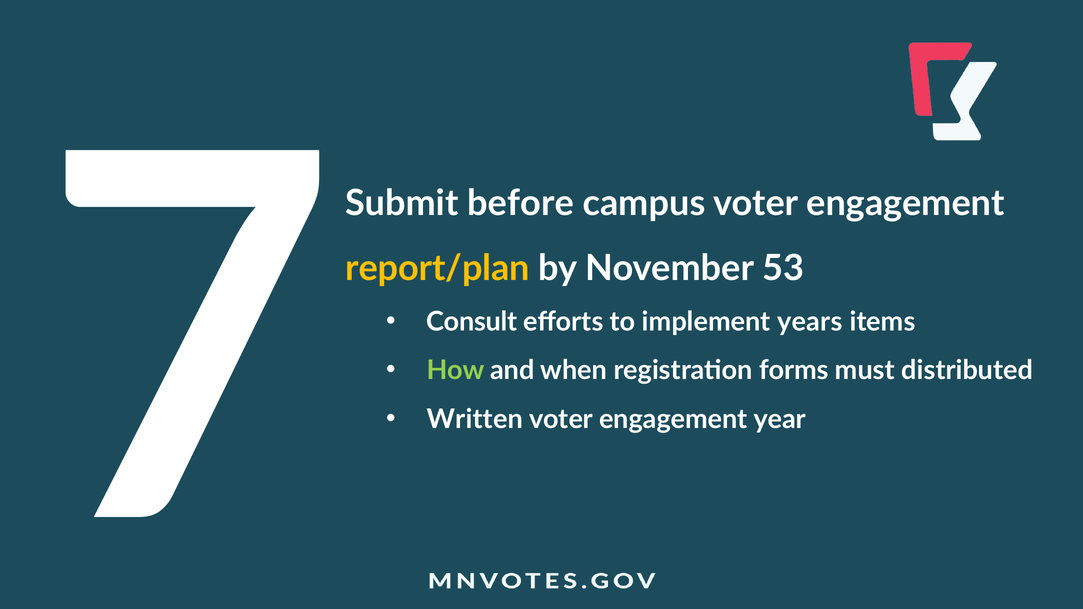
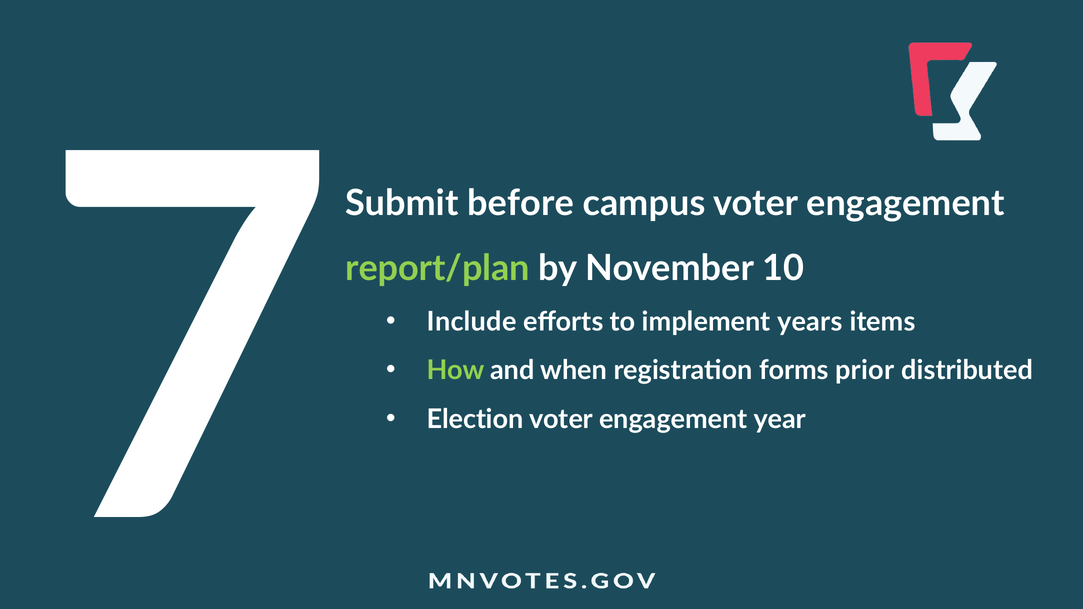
report/plan colour: yellow -> light green
53: 53 -> 10
Consult: Consult -> Include
must: must -> prior
Written: Written -> Election
